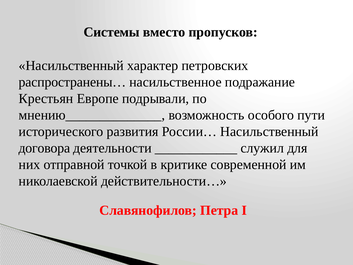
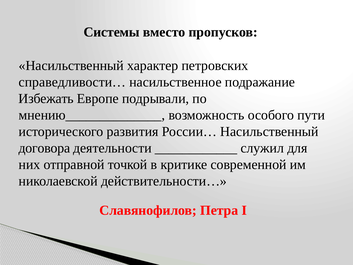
распространены…: распространены… -> справедливости…
Крестьян: Крестьян -> Избежать
